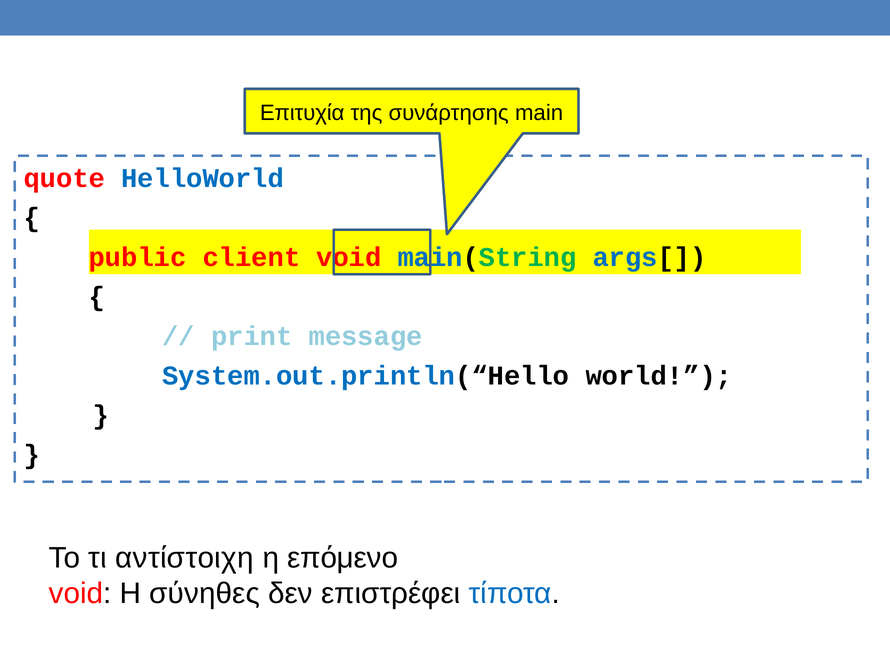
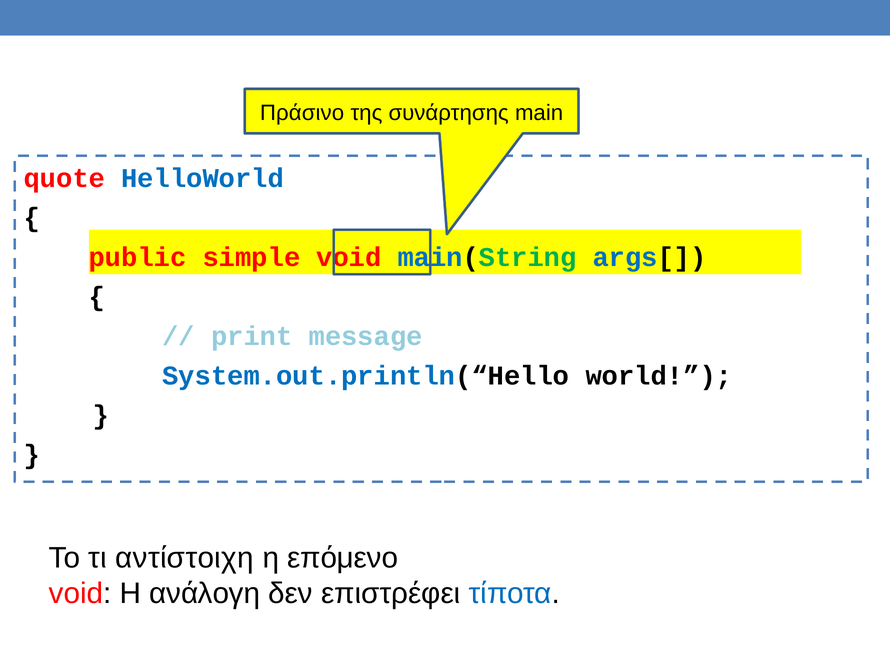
Επιτυχία: Επιτυχία -> Πράσινο
client: client -> simple
σύνηθες: σύνηθες -> ανάλογη
